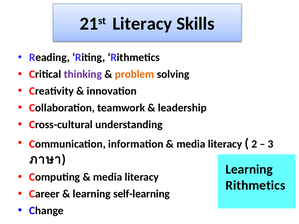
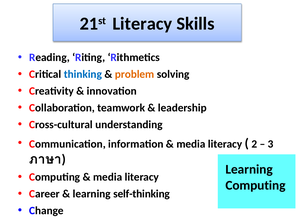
thinking colour: purple -> blue
Rithmetics at (255, 186): Rithmetics -> Computing
self-learning: self-learning -> self-thinking
